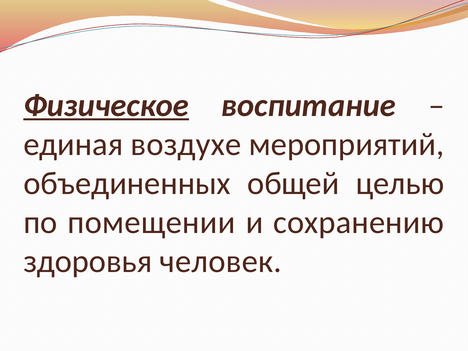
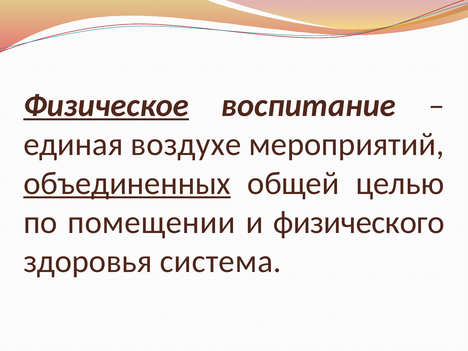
объединенных underline: none -> present
сохранению: сохранению -> физического
человек: человек -> система
